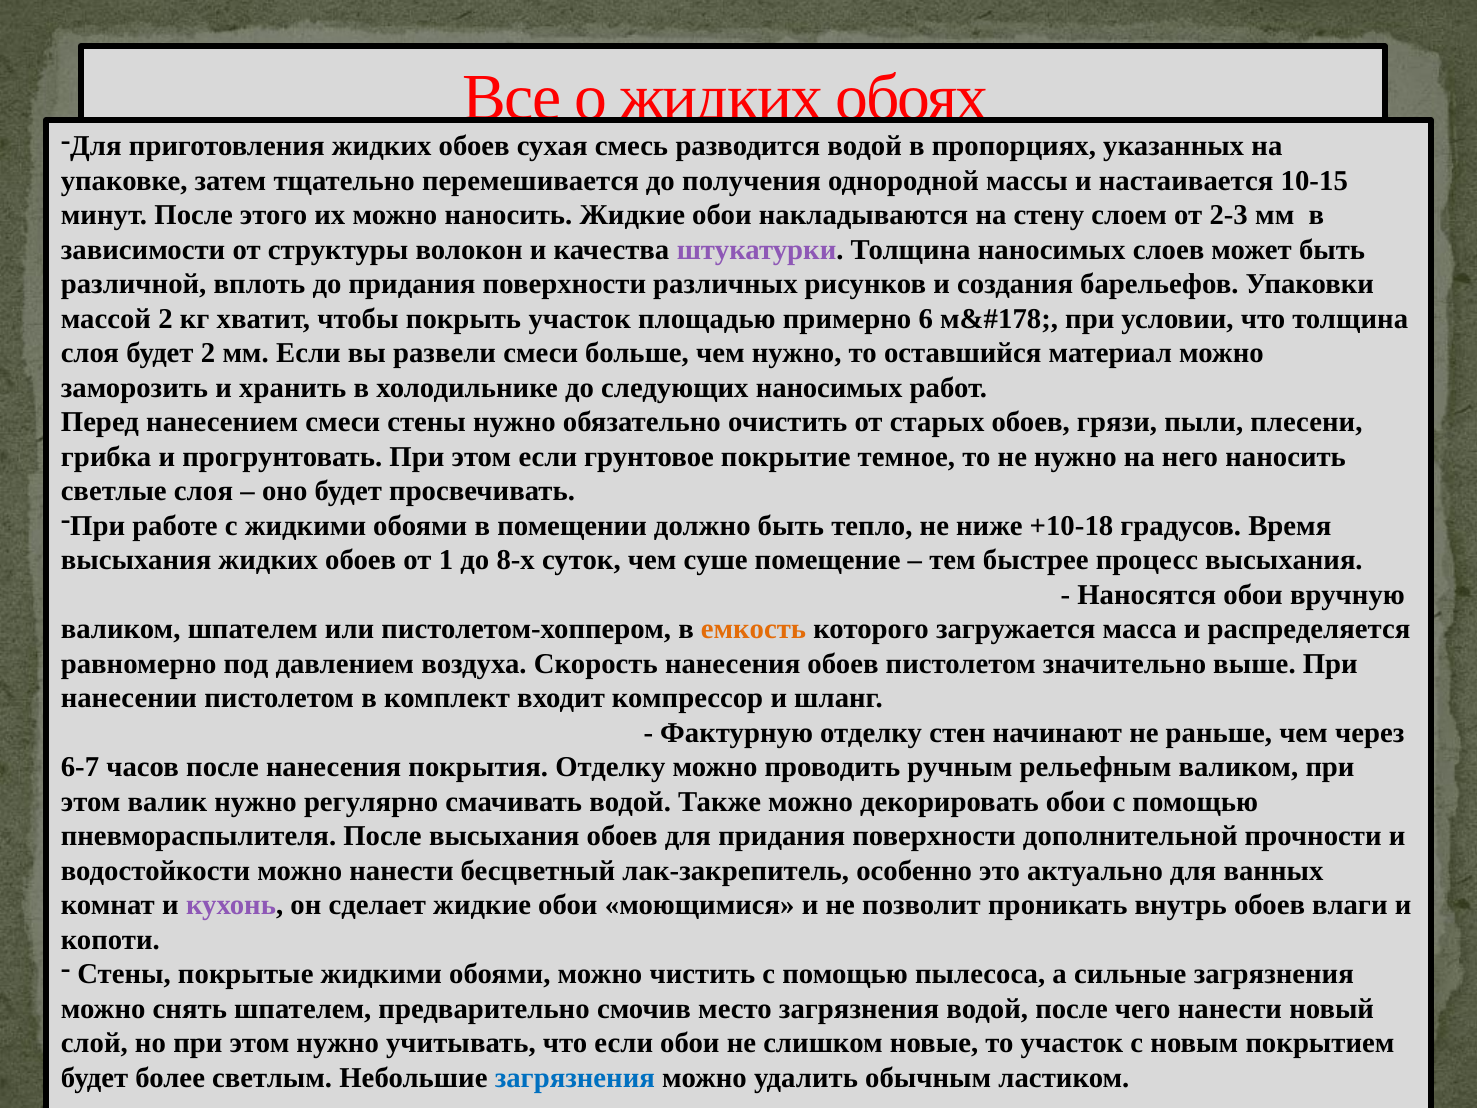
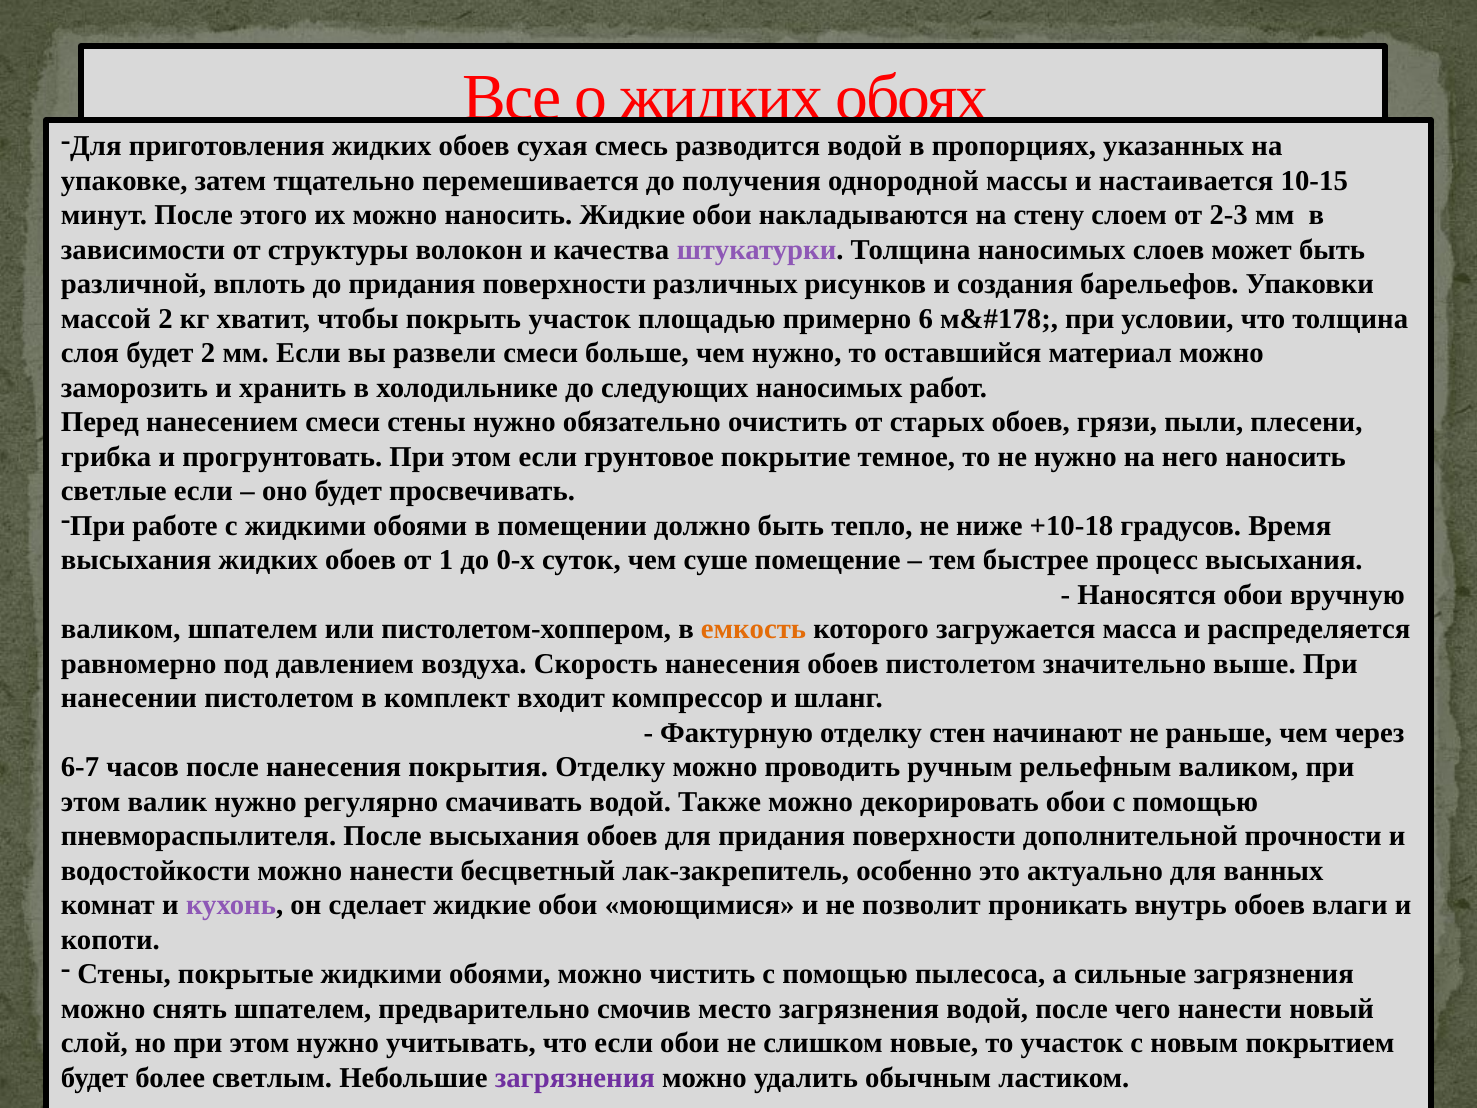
светлые слоя: слоя -> если
8-х: 8-х -> 0-х
загрязнения at (575, 1078) colour: blue -> purple
